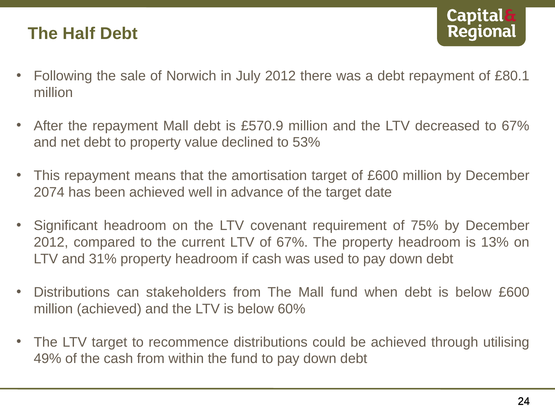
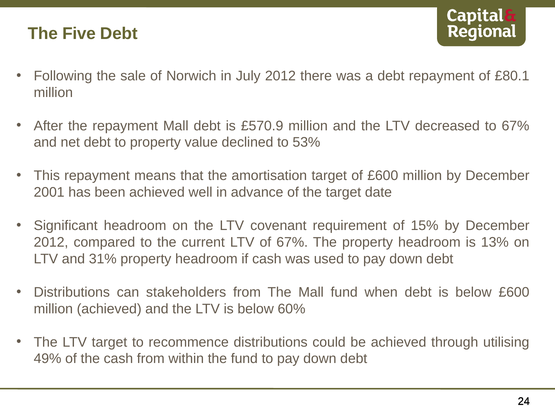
Half: Half -> Five
2074: 2074 -> 2001
75%: 75% -> 15%
